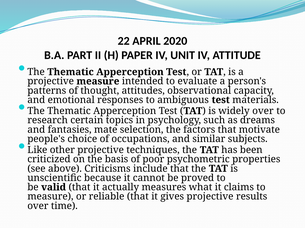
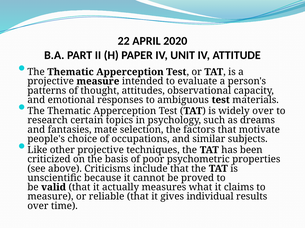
gives projective: projective -> individual
